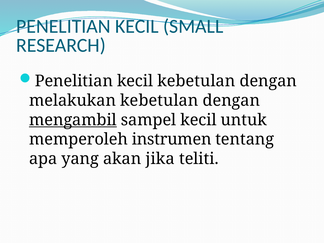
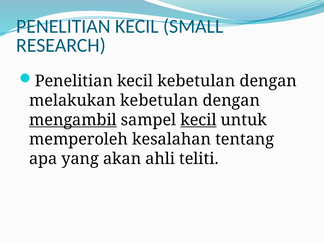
kecil at (198, 120) underline: none -> present
instrumen: instrumen -> kesalahan
jika: jika -> ahli
